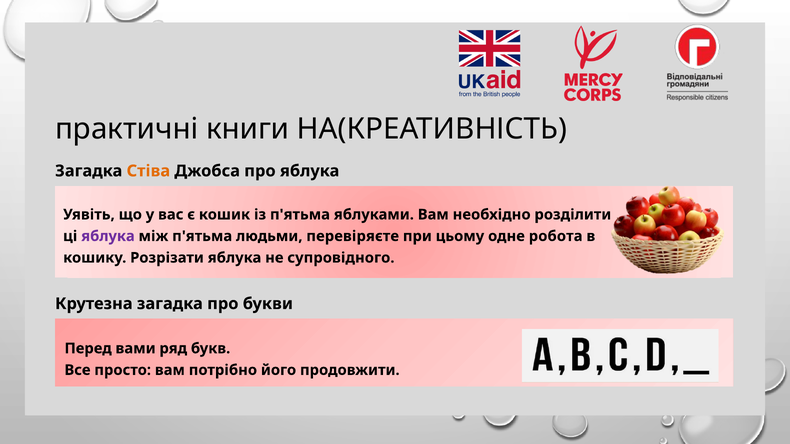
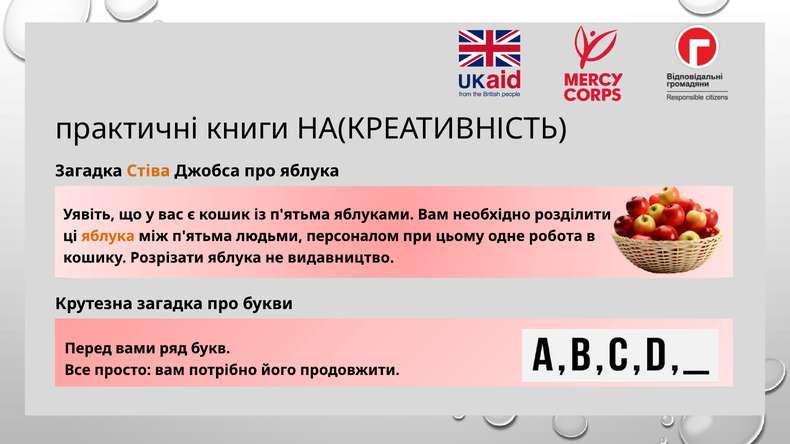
яблука at (108, 236) colour: purple -> orange
перевіряєте: перевіряєте -> персоналом
супровідного: супровідного -> видавництво
